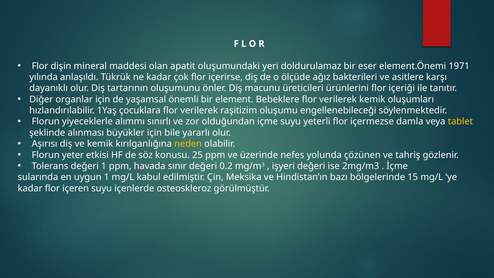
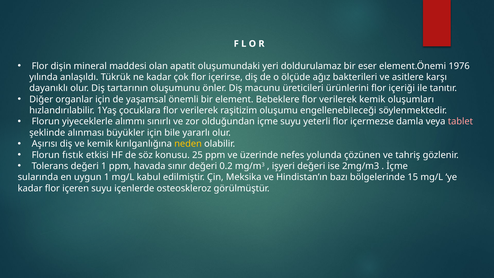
1971: 1971 -> 1976
tablet colour: yellow -> pink
yeter: yeter -> fıstık
